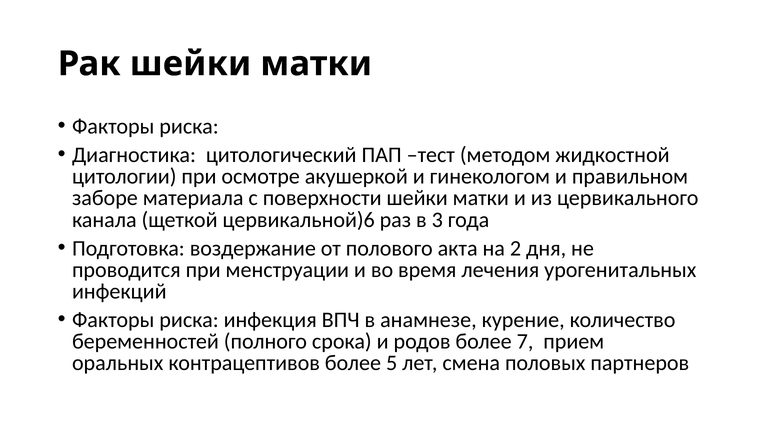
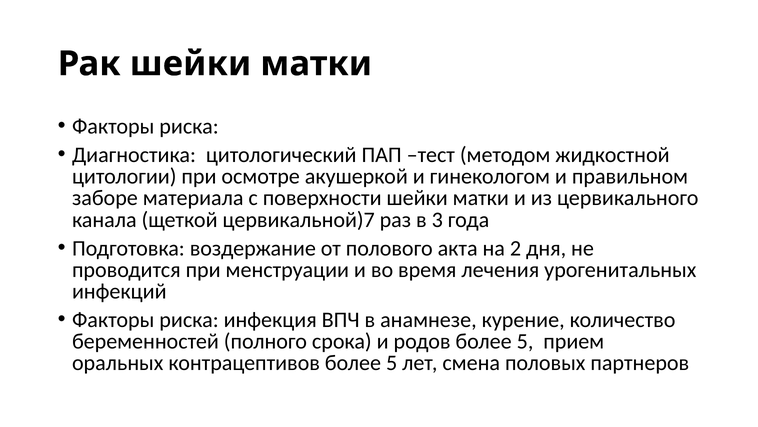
цервикальной)6: цервикальной)6 -> цервикальной)7
родов более 7: 7 -> 5
